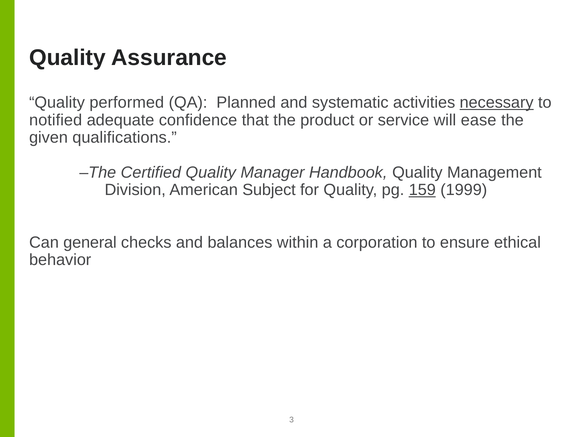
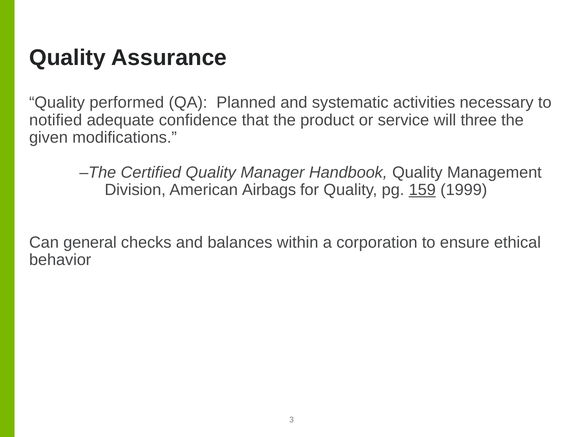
necessary underline: present -> none
ease: ease -> three
qualifications: qualifications -> modifications
Subject: Subject -> Airbags
